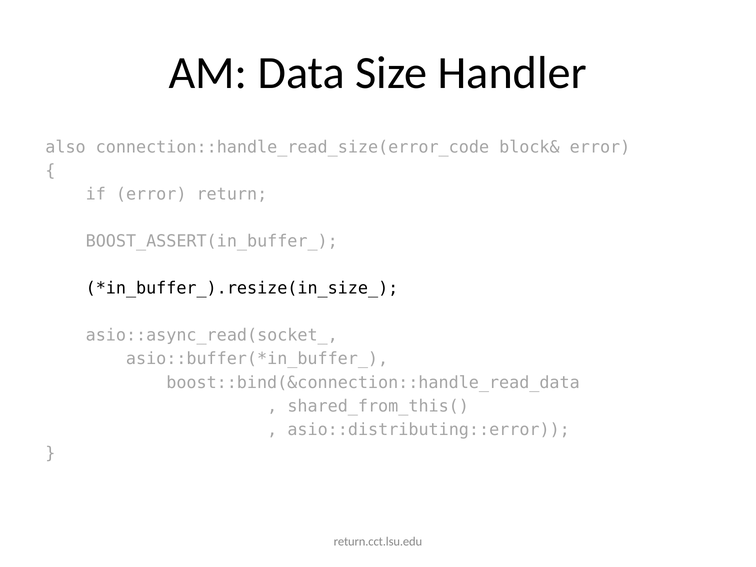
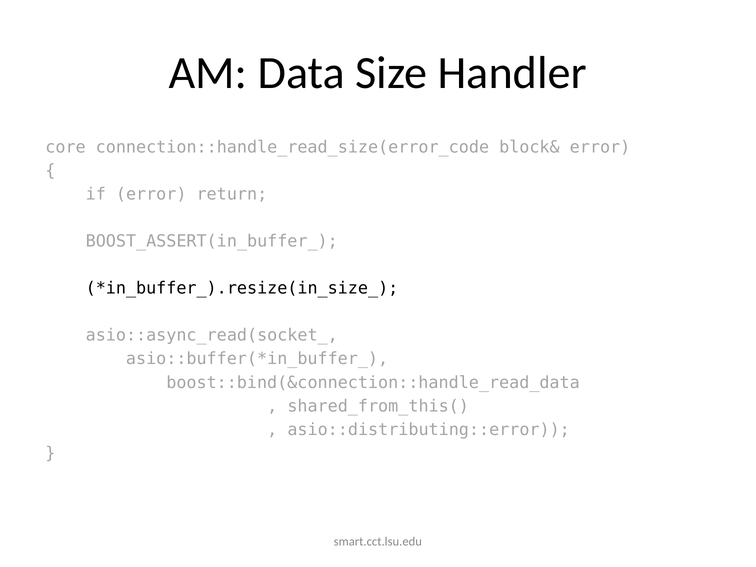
also: also -> core
return.cct.lsu.edu: return.cct.lsu.edu -> smart.cct.lsu.edu
